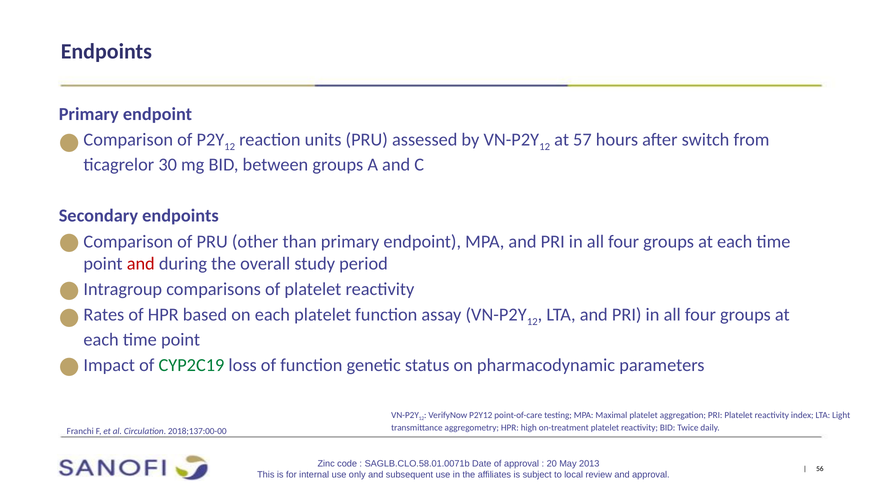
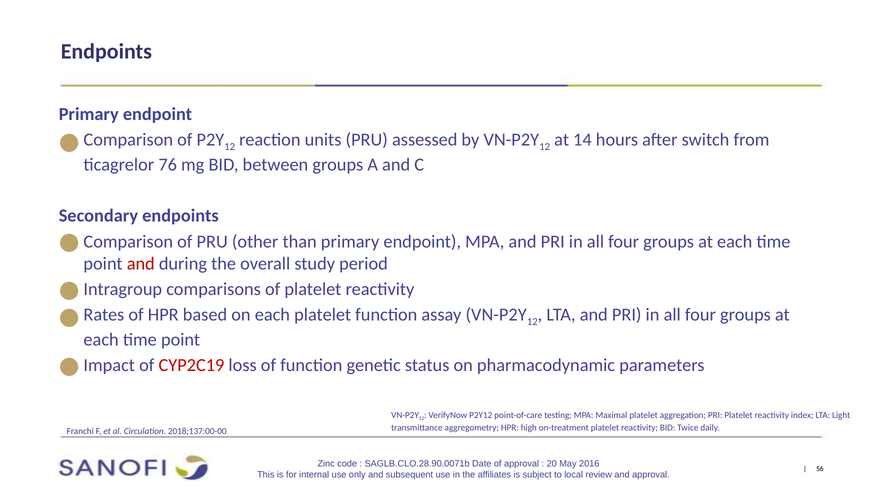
57: 57 -> 14
30: 30 -> 76
CYP2C19 colour: green -> red
SAGLB.CLO.58.01.0071b: SAGLB.CLO.58.01.0071b -> SAGLB.CLO.28.90.0071b
2013: 2013 -> 2016
